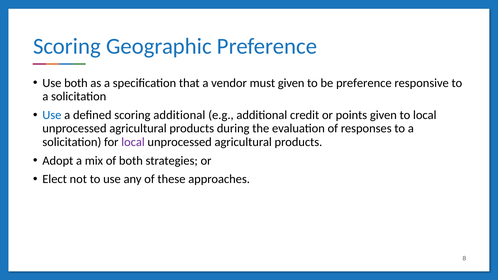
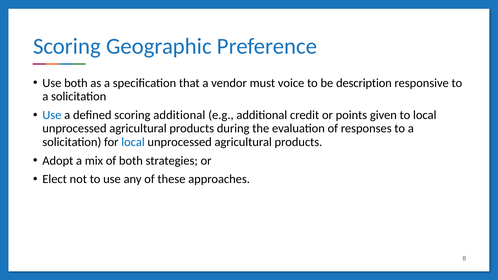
must given: given -> voice
be preference: preference -> description
local at (133, 142) colour: purple -> blue
